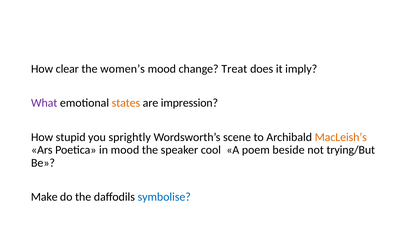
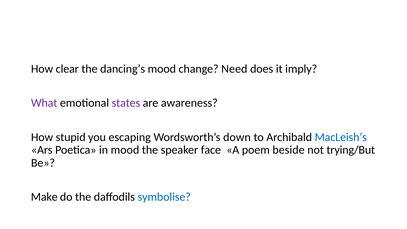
women’s: women’s -> dancing’s
Treat: Treat -> Need
states colour: orange -> purple
impression: impression -> awareness
sprightly: sprightly -> escaping
scene: scene -> down
MacLeish’s colour: orange -> blue
cool: cool -> face
